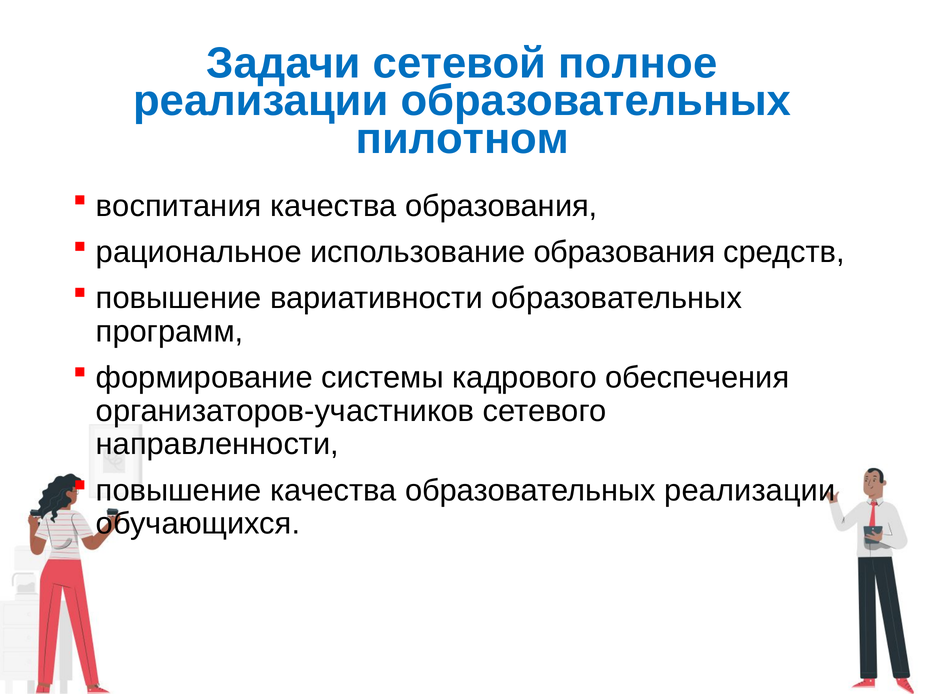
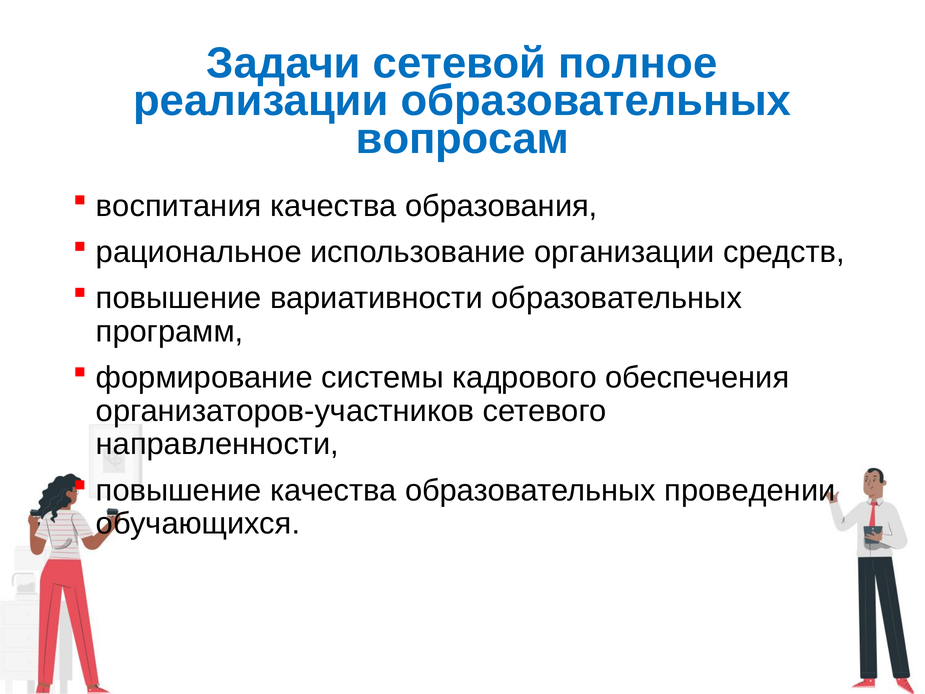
пилотном: пилотном -> вопросам
использование образования: образования -> организации
образовательных реализации: реализации -> проведении
